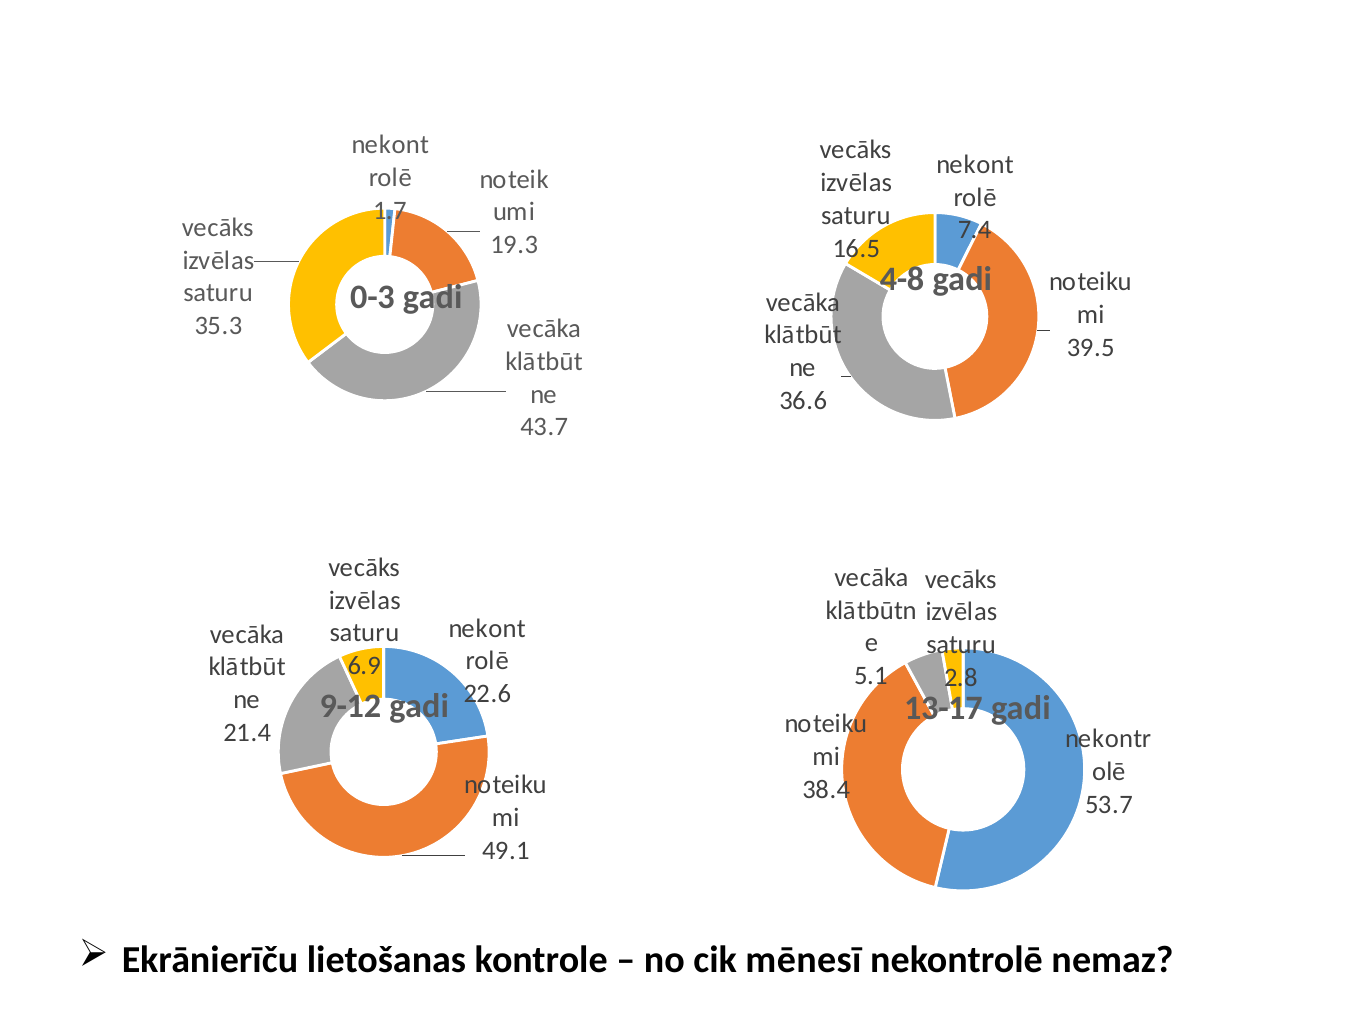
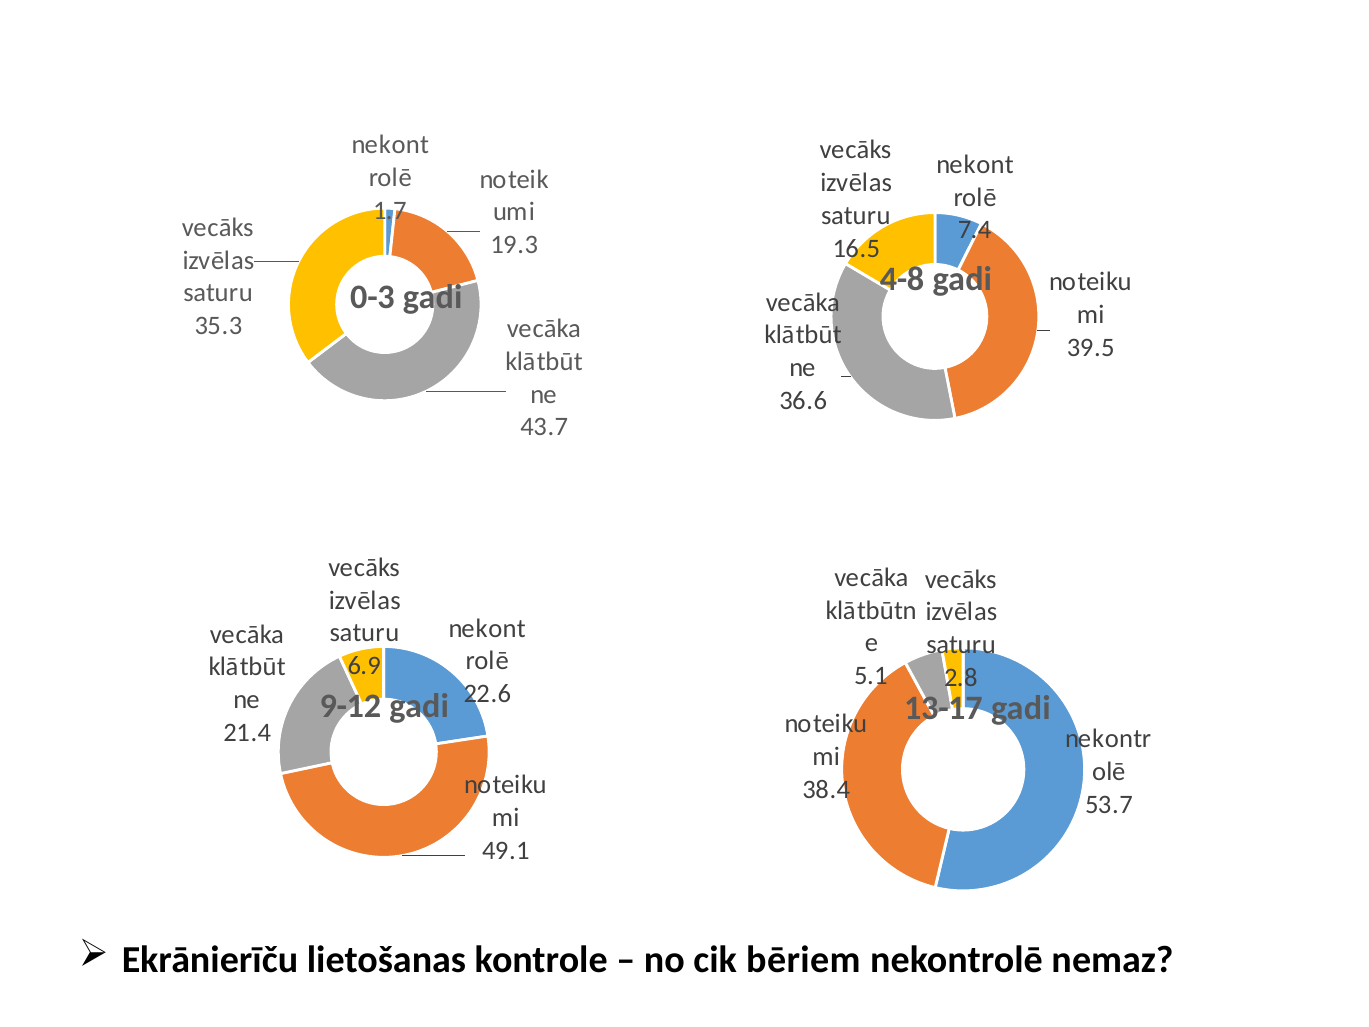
mēnesī: mēnesī -> bēriem
